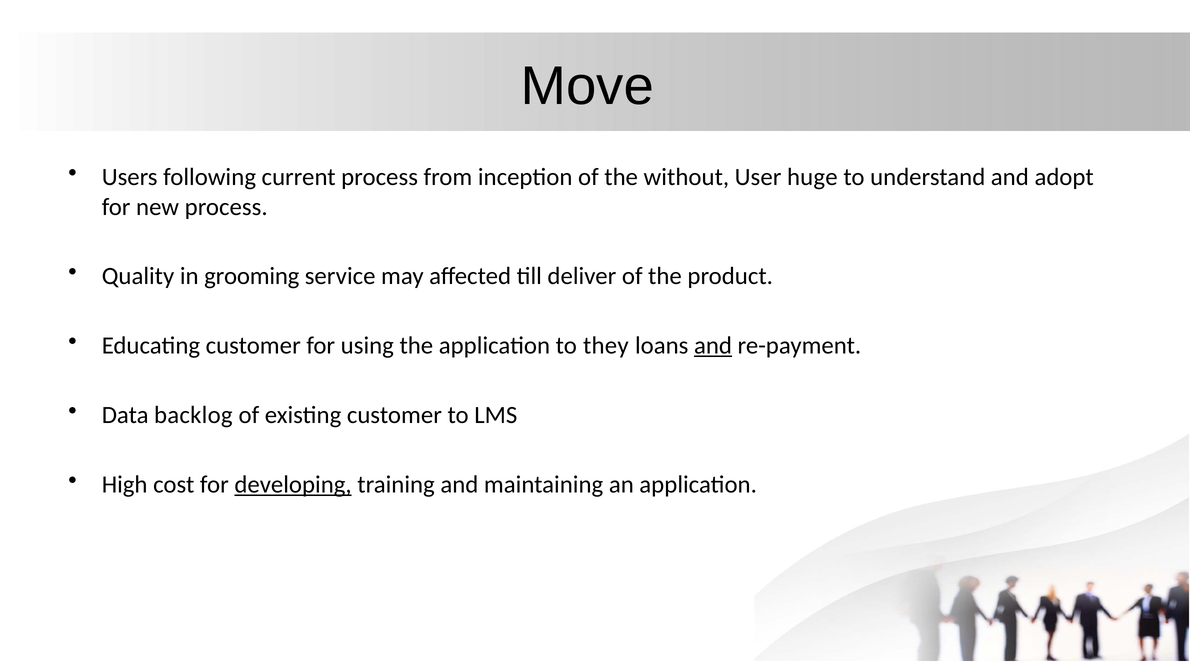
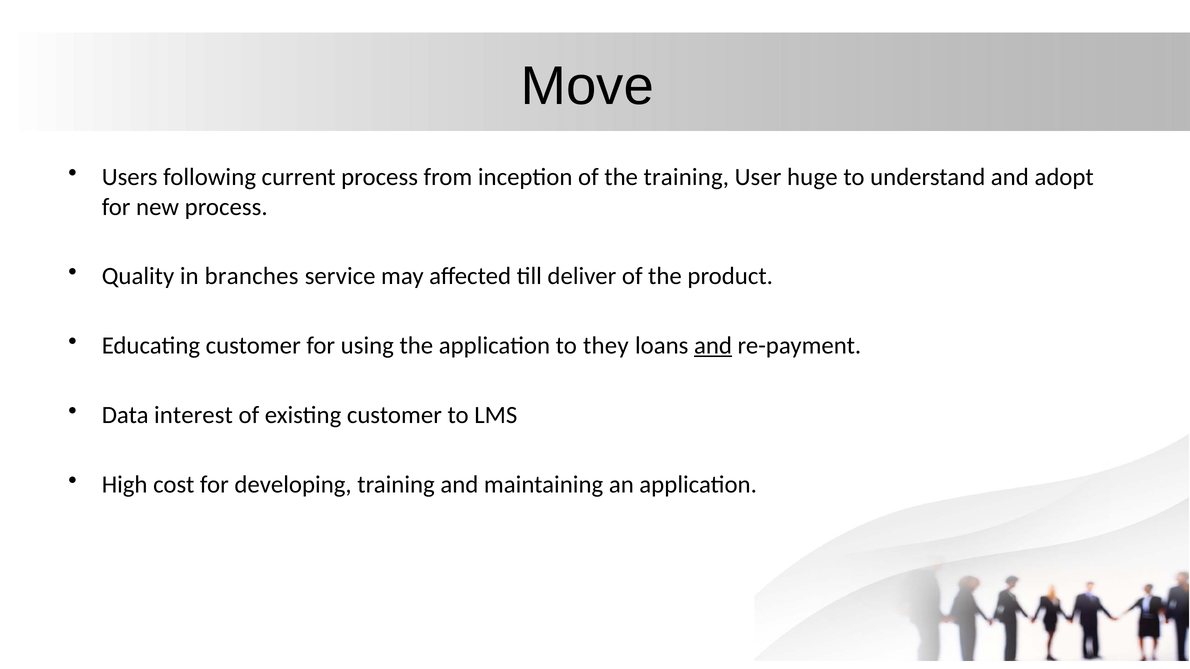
the without: without -> training
grooming: grooming -> branches
backlog: backlog -> interest
developing underline: present -> none
